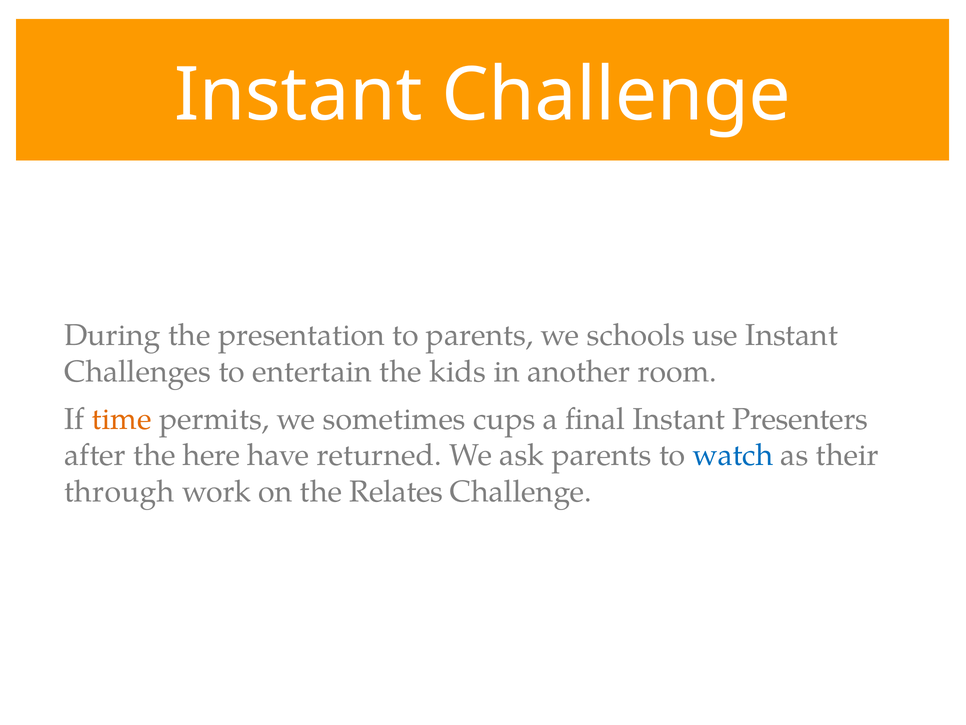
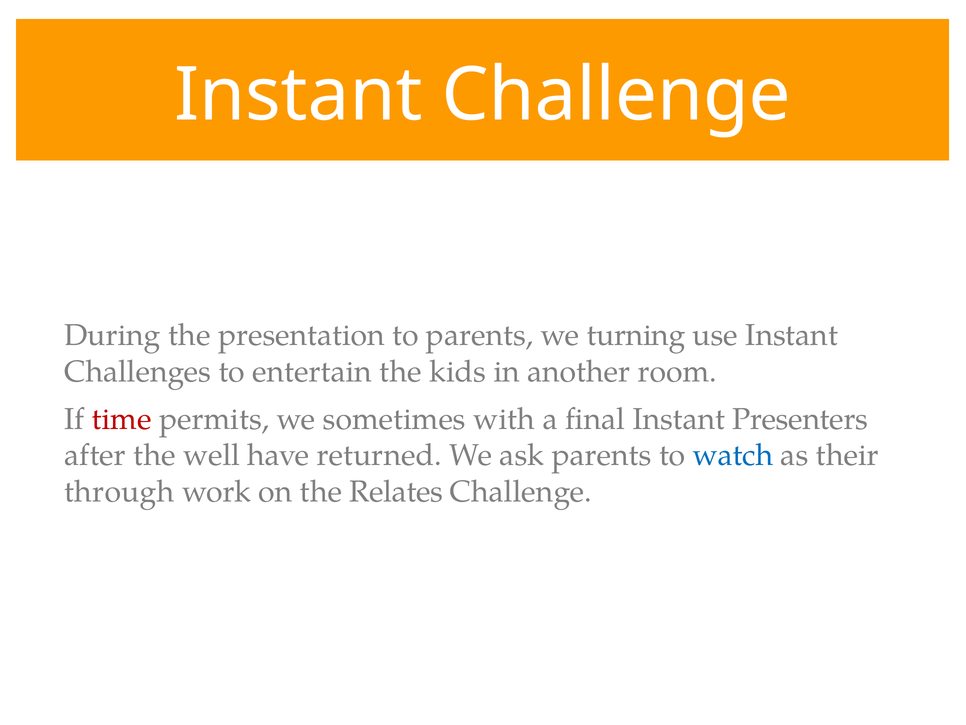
schools: schools -> turning
time colour: orange -> red
cups: cups -> with
here: here -> well
